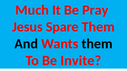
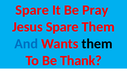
Much at (32, 10): Much -> Spare
And colour: black -> blue
Invite: Invite -> Thank
